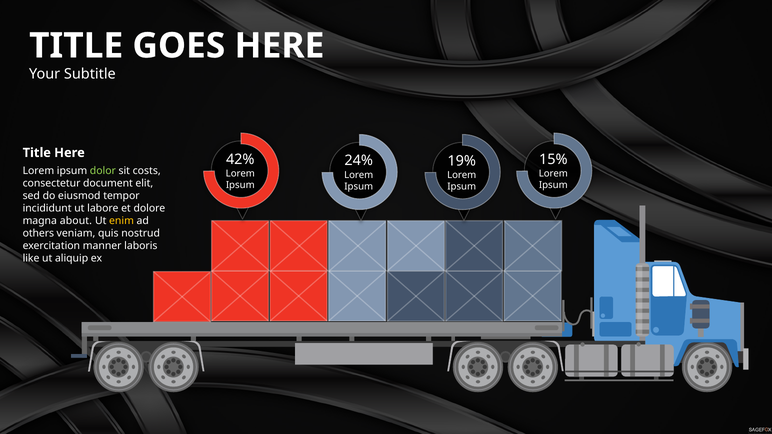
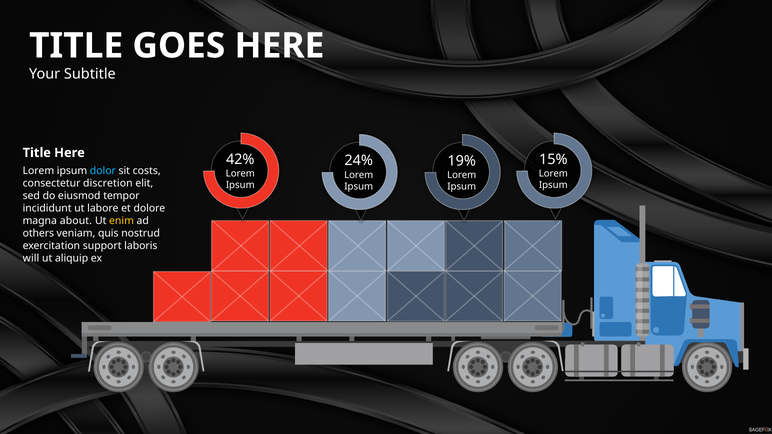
dolor colour: light green -> light blue
document: document -> discretion
manner: manner -> support
like: like -> will
